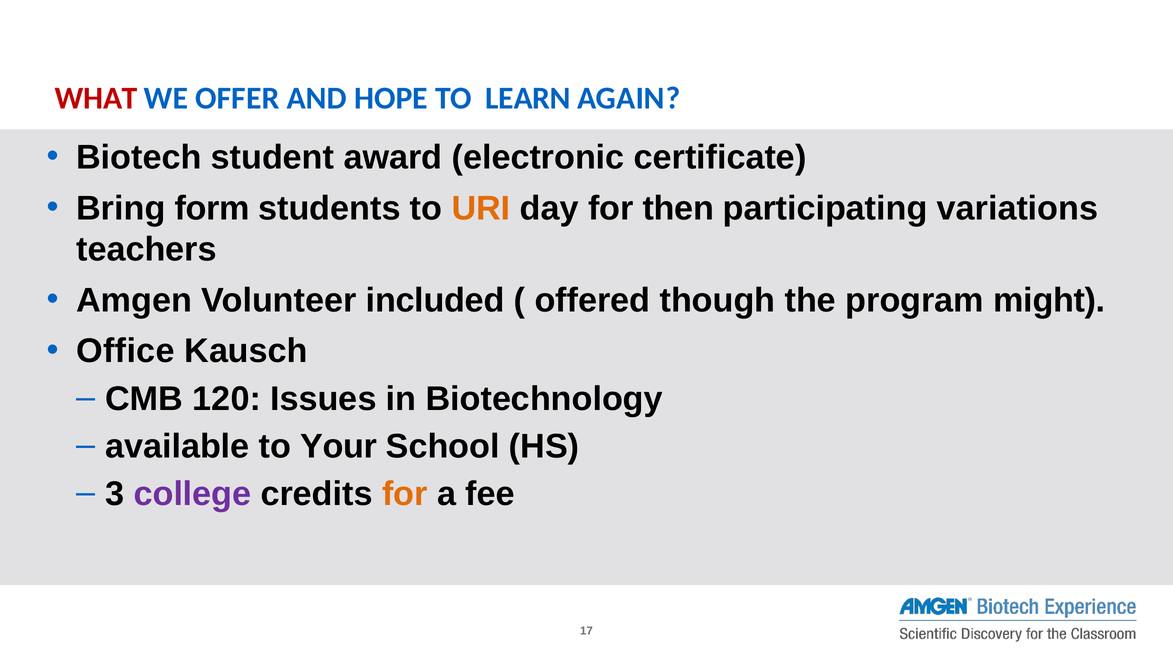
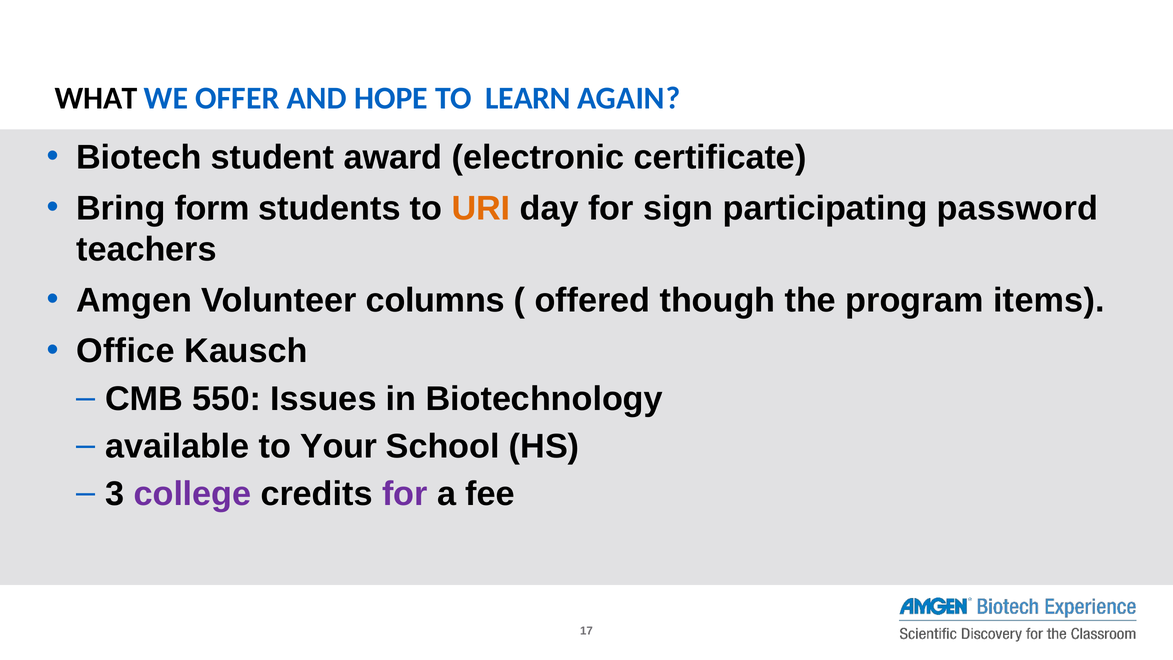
WHAT colour: red -> black
then: then -> sign
variations: variations -> password
included: included -> columns
might: might -> items
120: 120 -> 550
for at (405, 494) colour: orange -> purple
